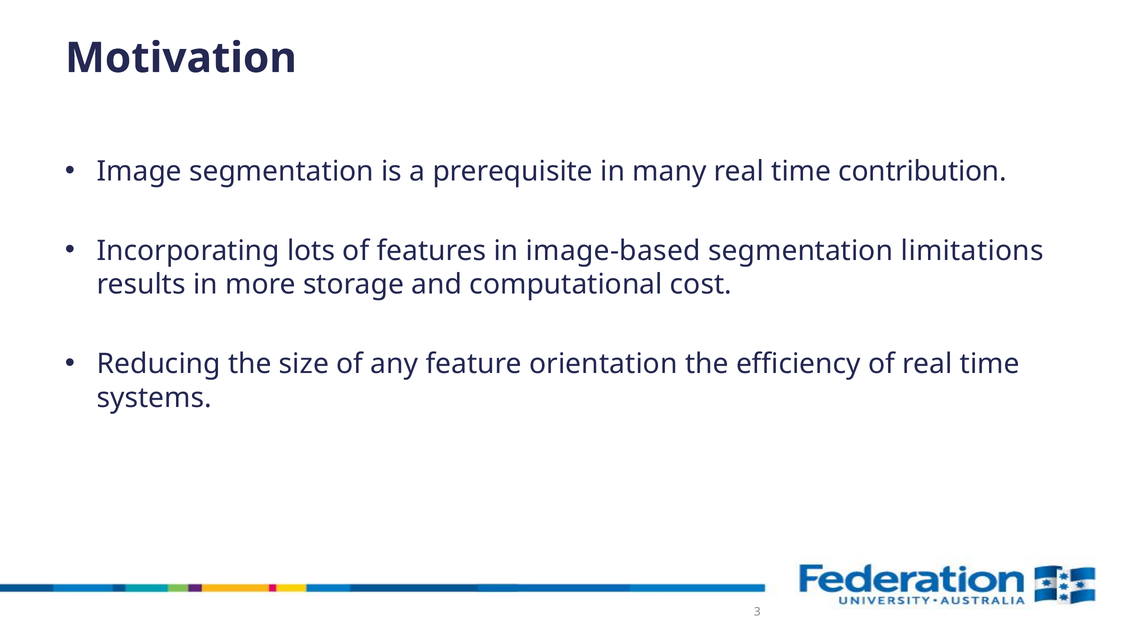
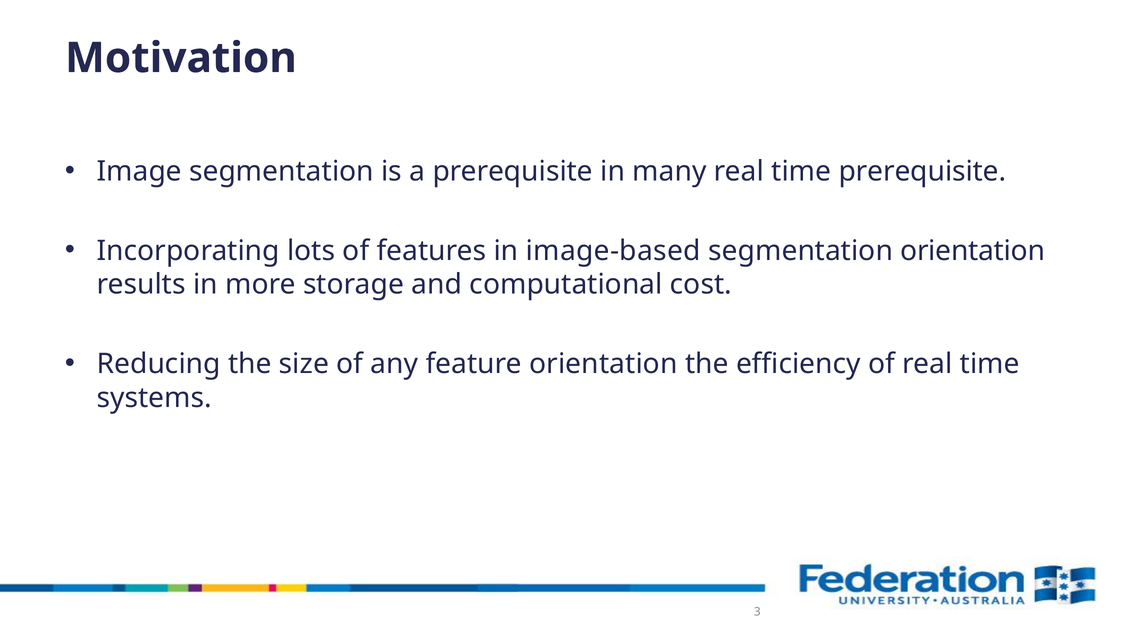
time contribution: contribution -> prerequisite
segmentation limitations: limitations -> orientation
